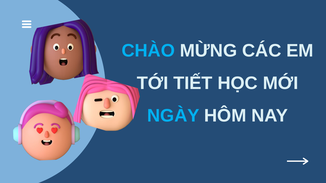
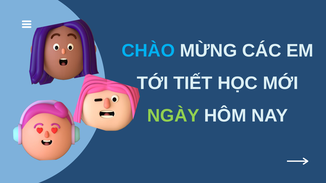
NGÀY colour: light blue -> light green
